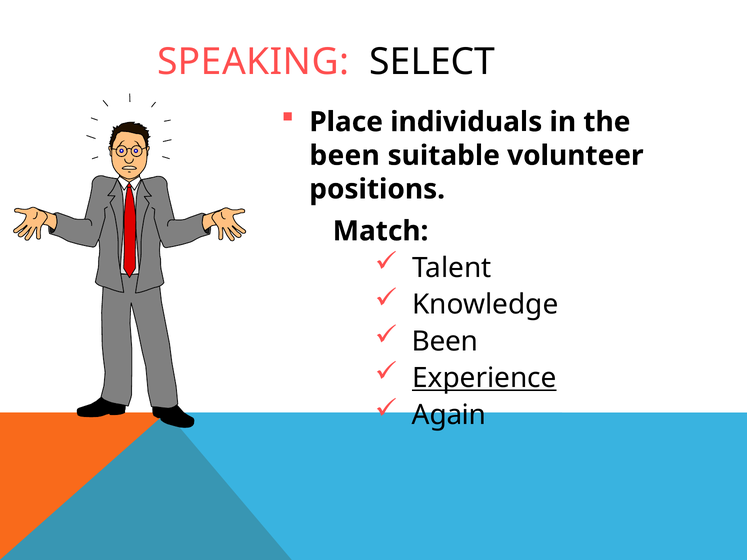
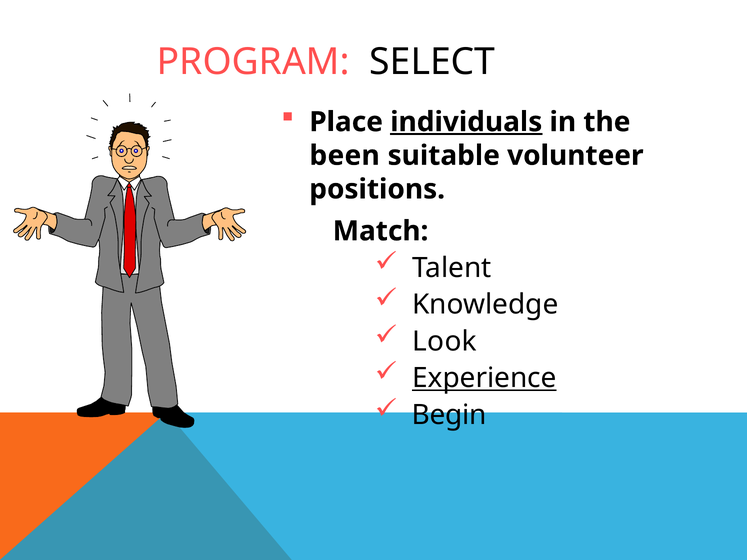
SPEAKING: SPEAKING -> PROGRAM
individuals underline: none -> present
Been at (445, 342): Been -> Look
Again: Again -> Begin
